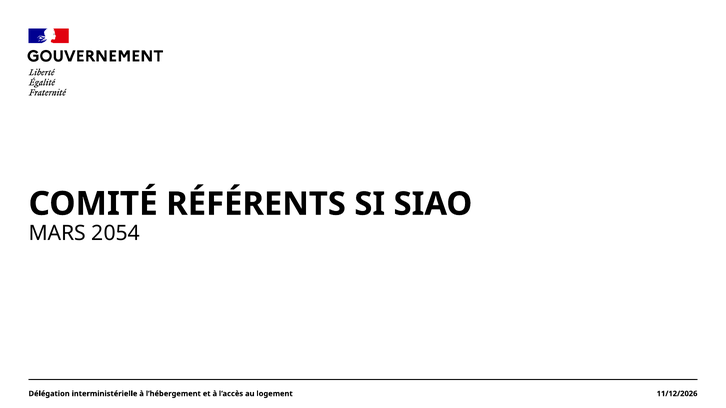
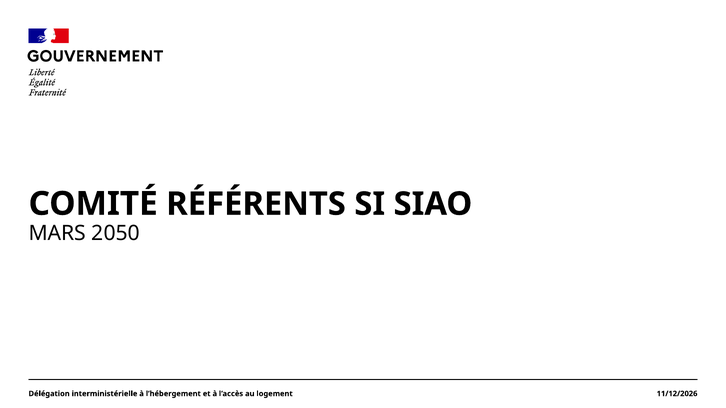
2054: 2054 -> 2050
